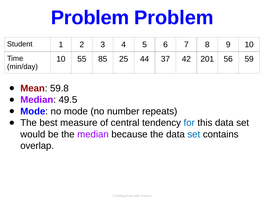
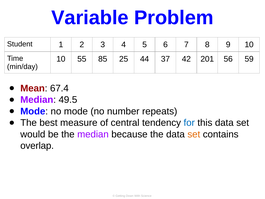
Problem at (90, 18): Problem -> Variable
59.8: 59.8 -> 67.4
set at (194, 134) colour: blue -> orange
